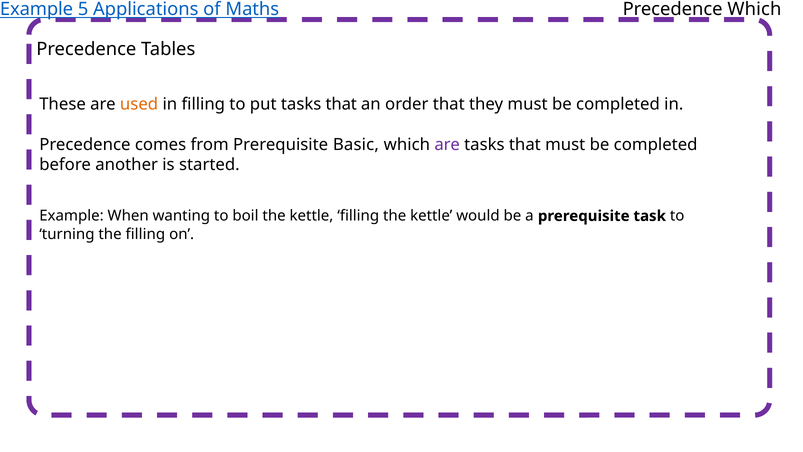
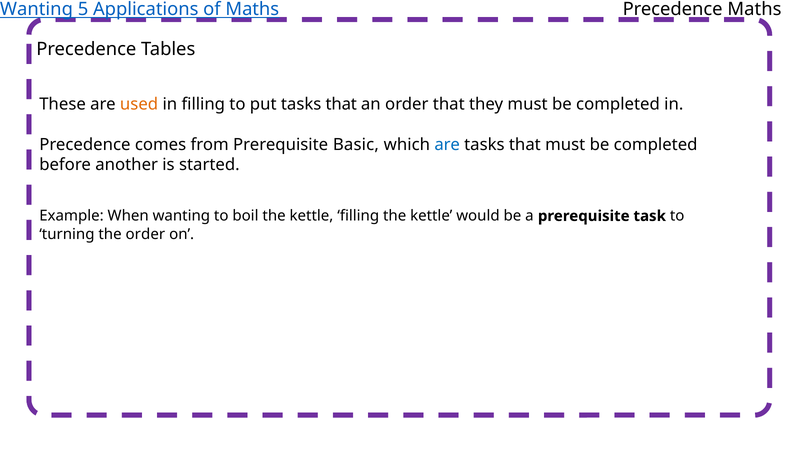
Example at (37, 9): Example -> Wanting
Precedence Which: Which -> Maths
are at (447, 145) colour: purple -> blue
the filling: filling -> order
